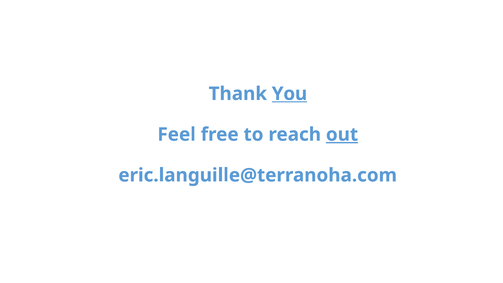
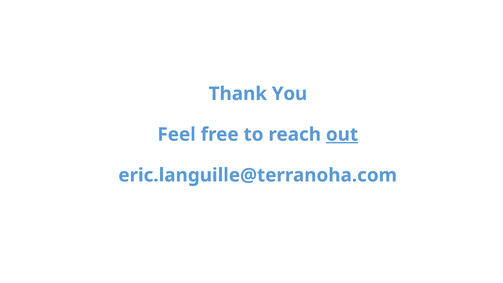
You underline: present -> none
